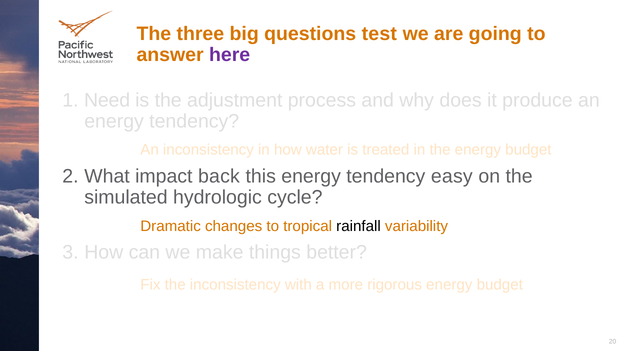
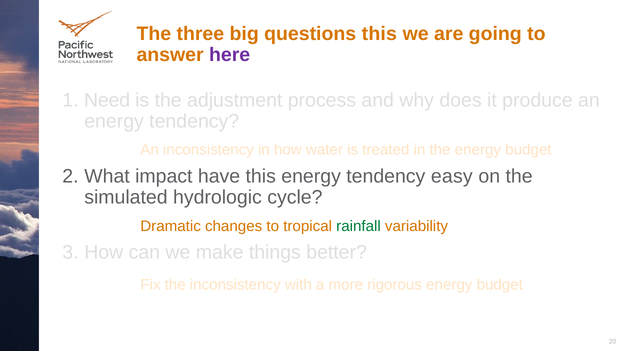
questions test: test -> this
back: back -> have
rainfall colour: black -> green
